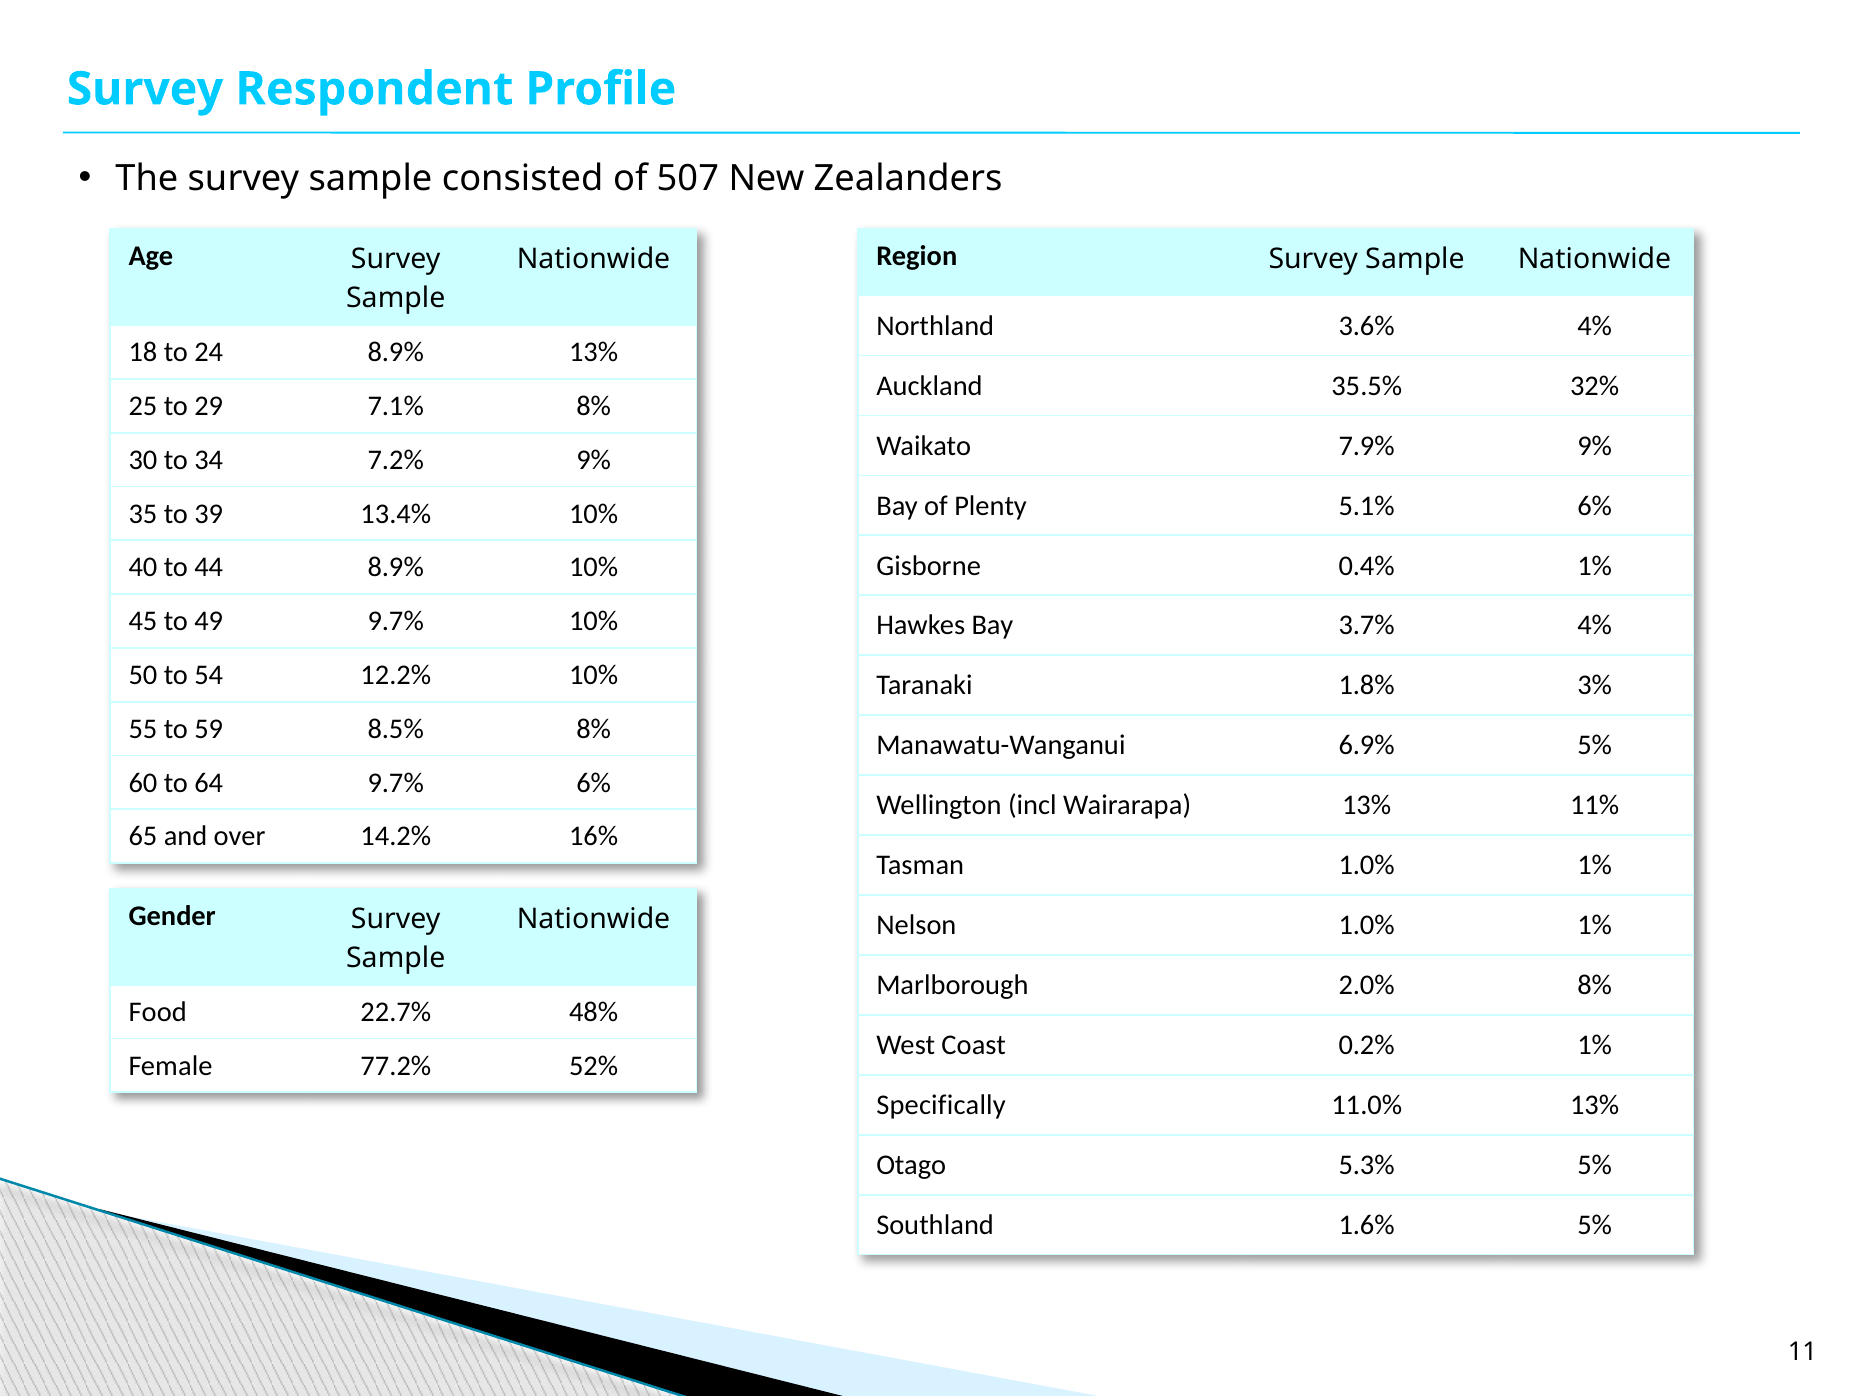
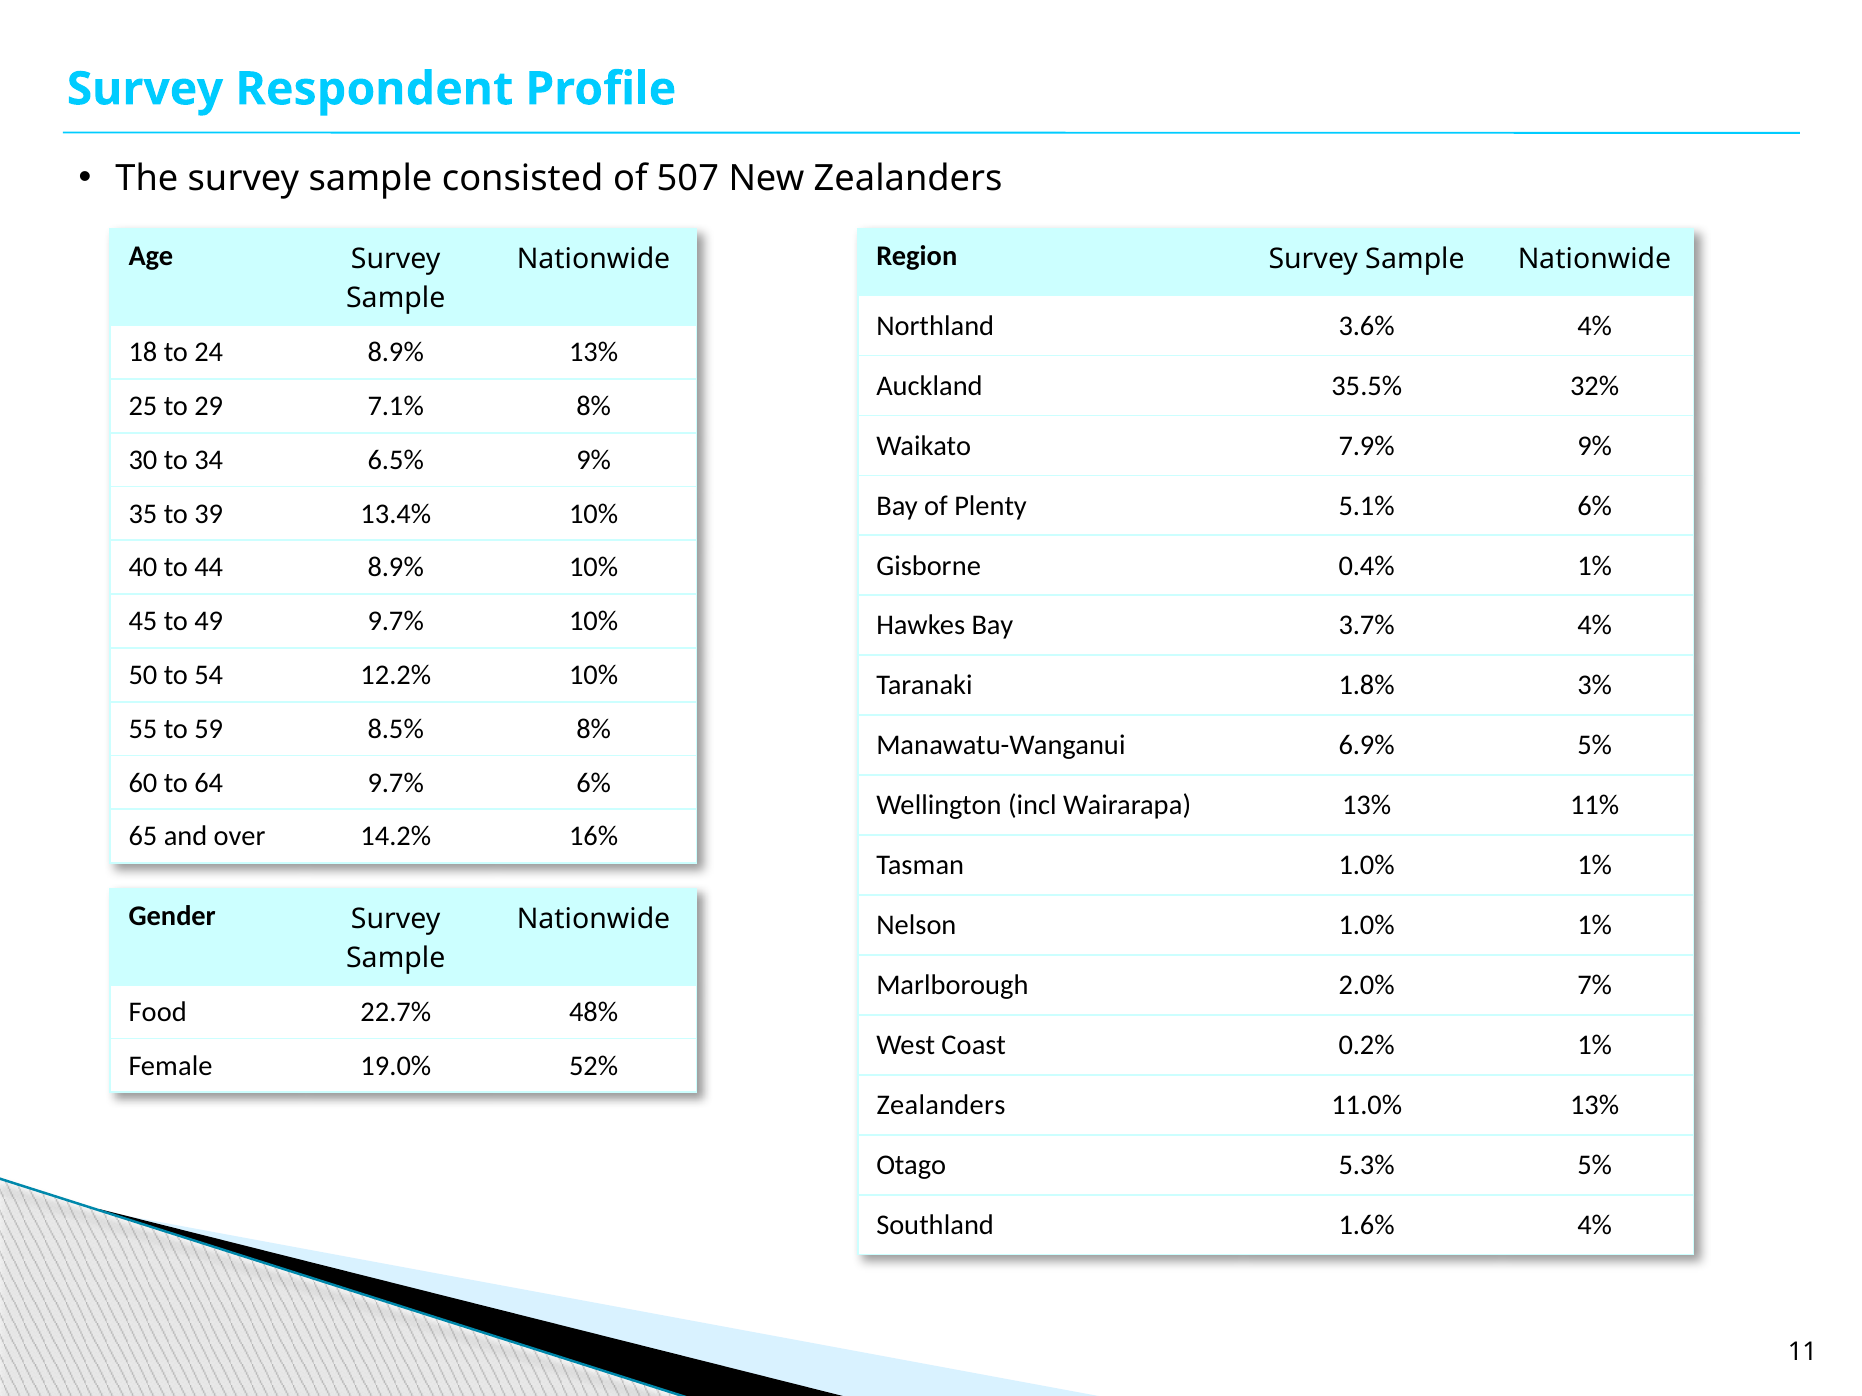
7.2%: 7.2% -> 6.5%
2.0% 8%: 8% -> 7%
77.2%: 77.2% -> 19.0%
Specifically at (941, 1106): Specifically -> Zealanders
1.6% 5%: 5% -> 4%
